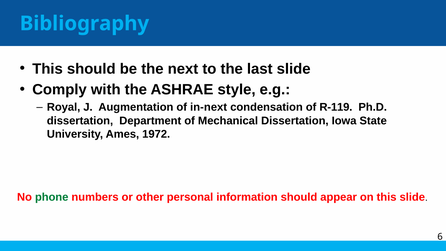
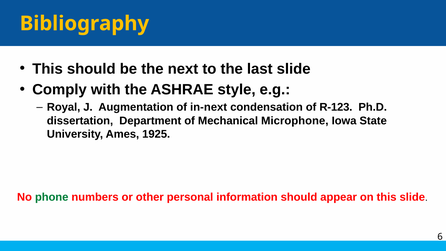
Bibliography colour: light blue -> yellow
R-119: R-119 -> R-123
Mechanical Dissertation: Dissertation -> Microphone
1972: 1972 -> 1925
